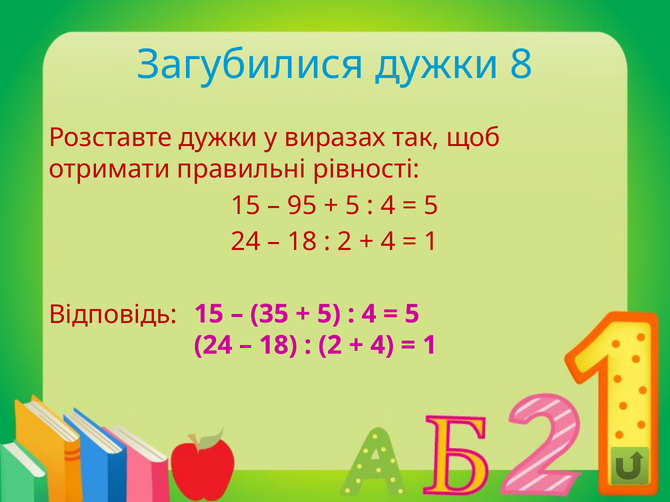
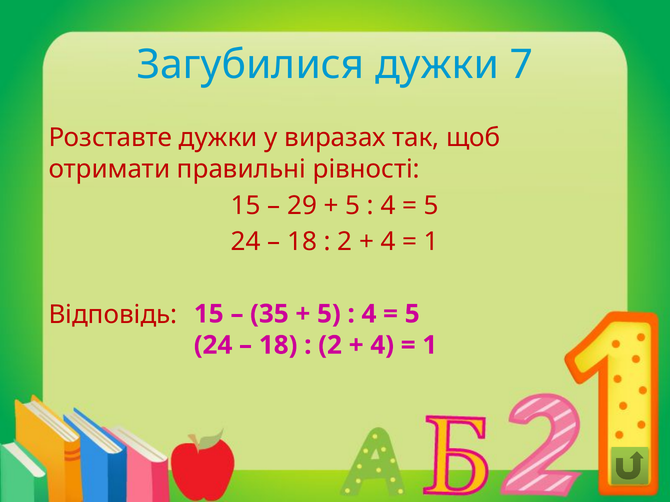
8: 8 -> 7
95: 95 -> 29
